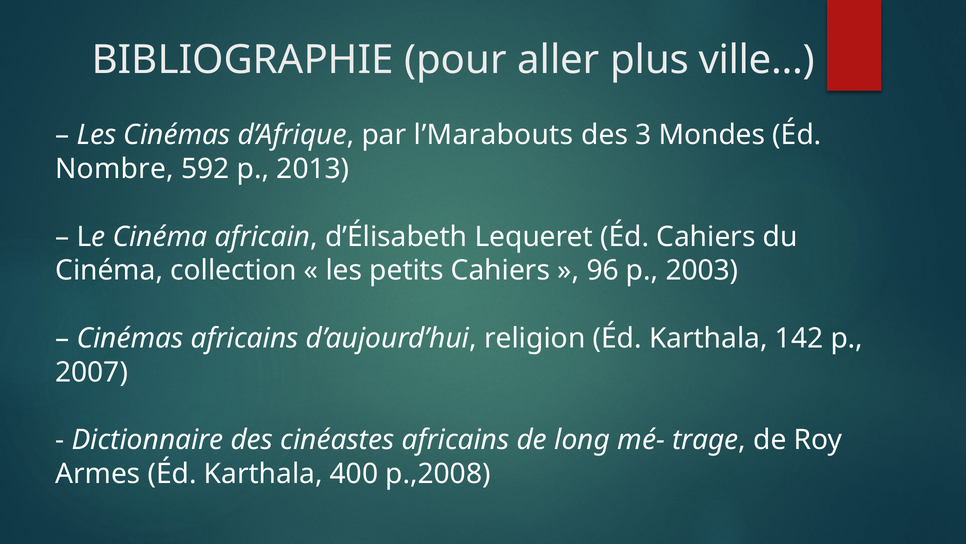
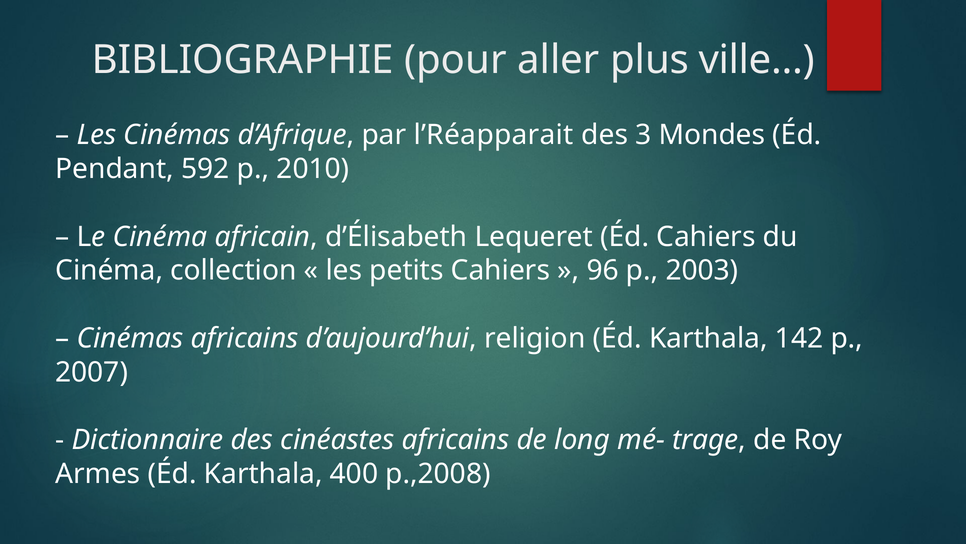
l’Marabouts: l’Marabouts -> l’Réapparait
Nombre: Nombre -> Pendant
2013: 2013 -> 2010
